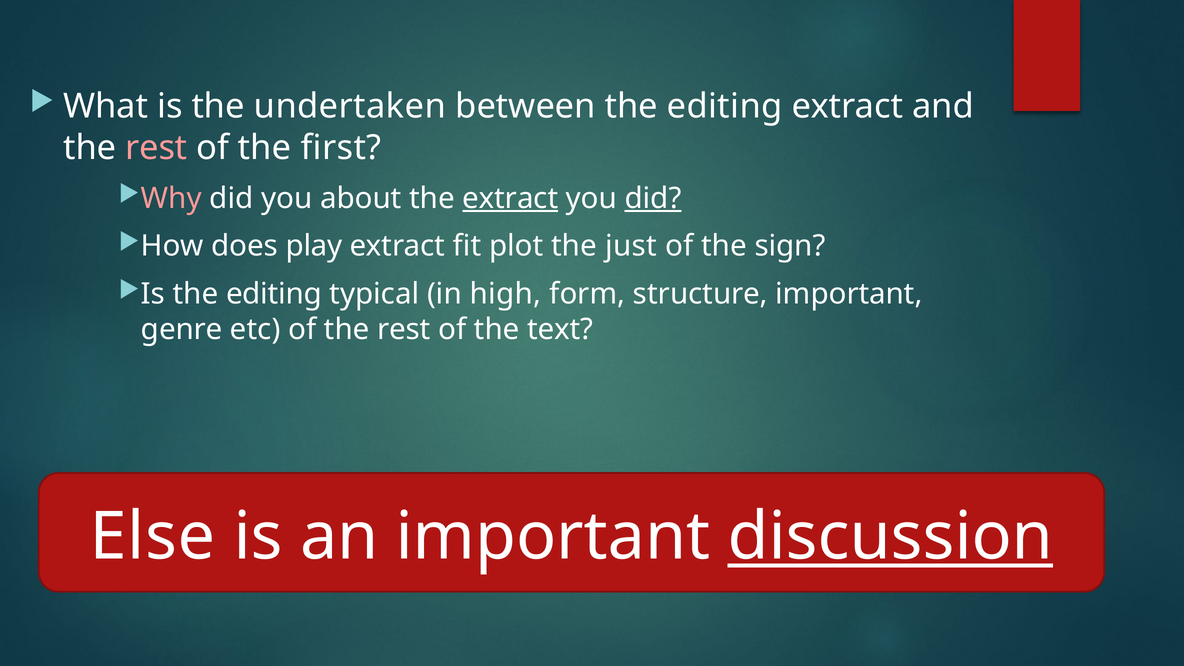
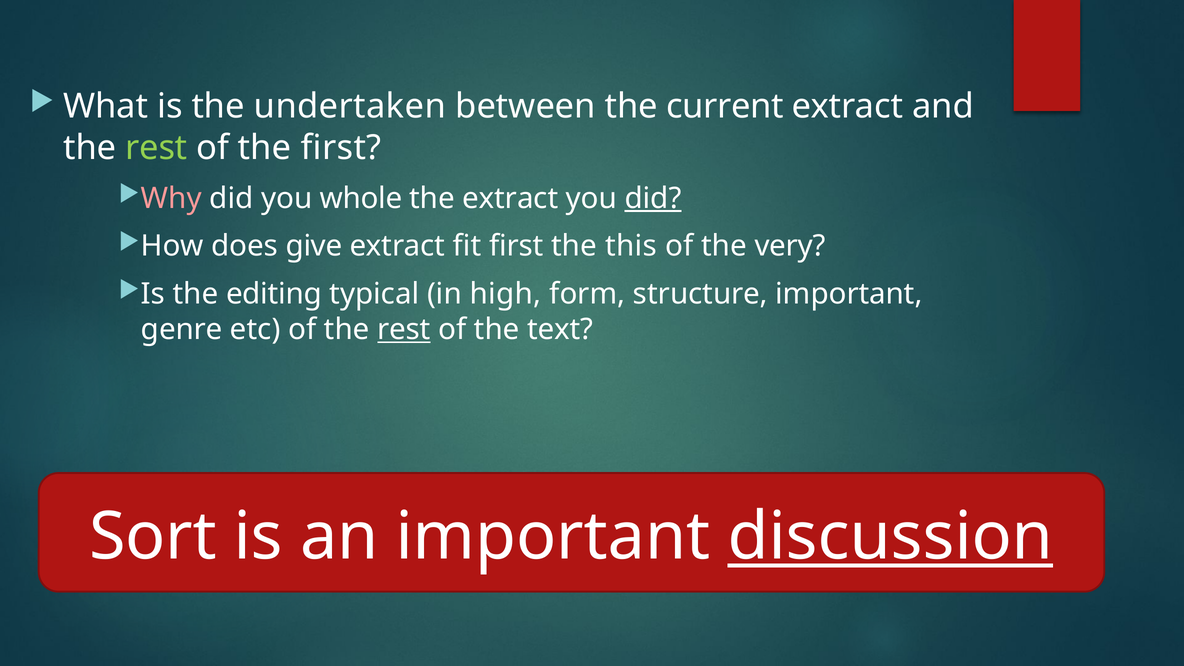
between the editing: editing -> current
rest at (156, 148) colour: pink -> light green
about: about -> whole
extract at (510, 198) underline: present -> none
play: play -> give
fit plot: plot -> first
just: just -> this
sign: sign -> very
rest at (404, 330) underline: none -> present
Else: Else -> Sort
